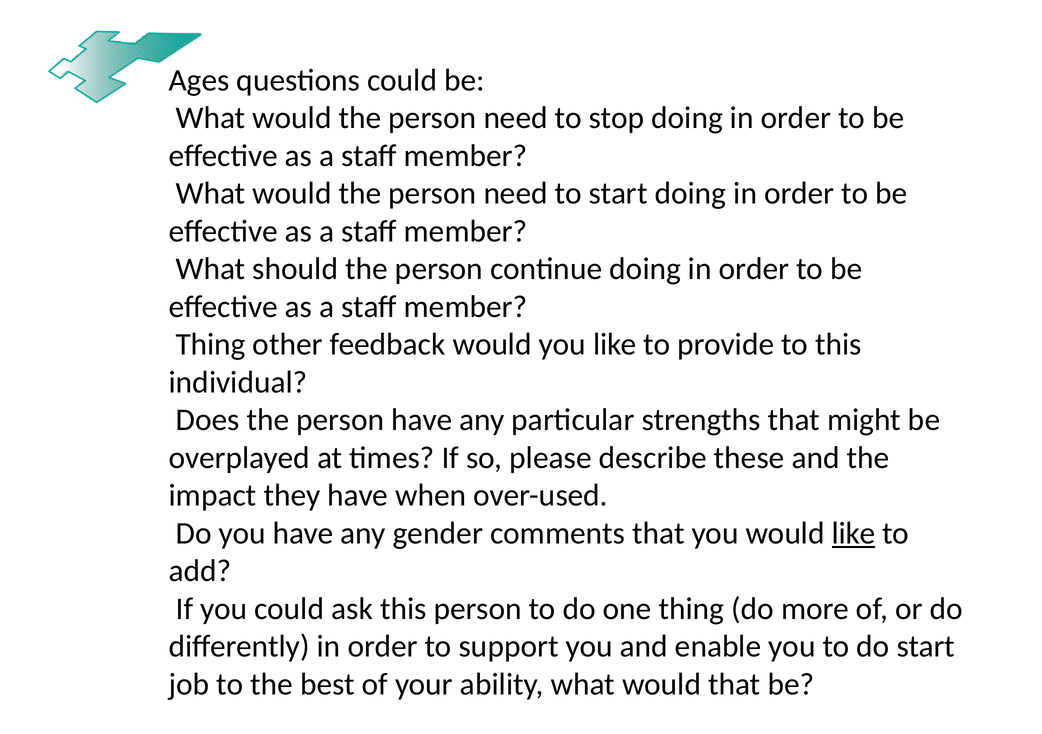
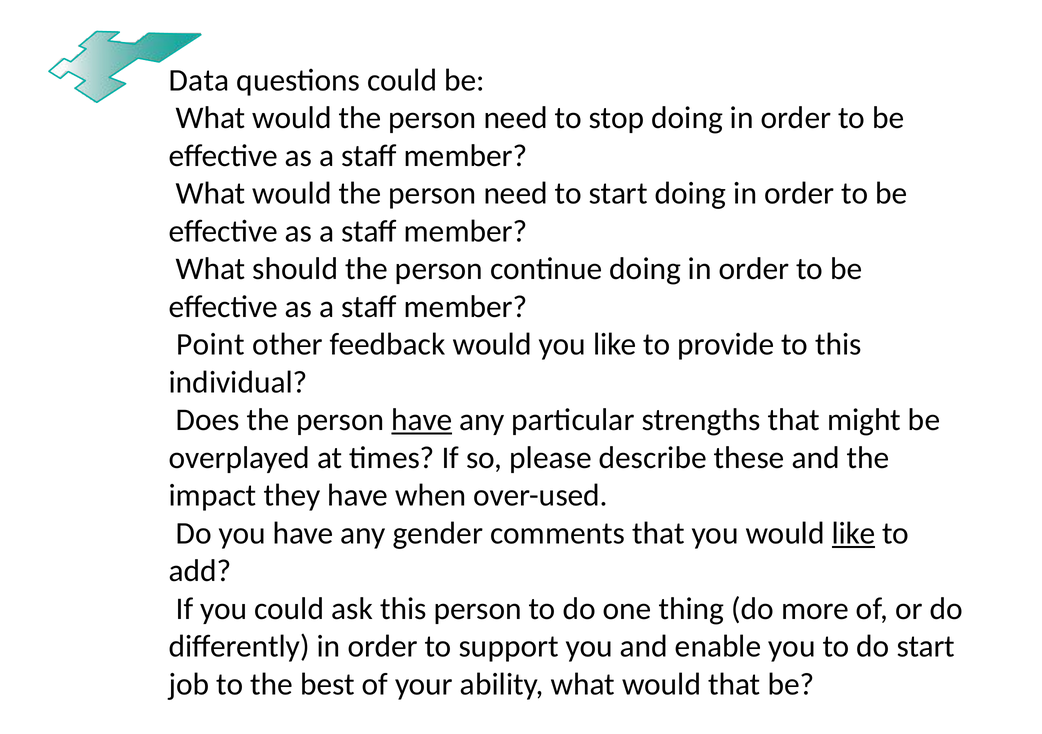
Ages: Ages -> Data
Thing at (211, 345): Thing -> Point
have at (422, 420) underline: none -> present
